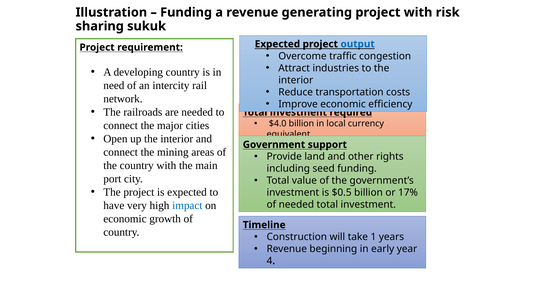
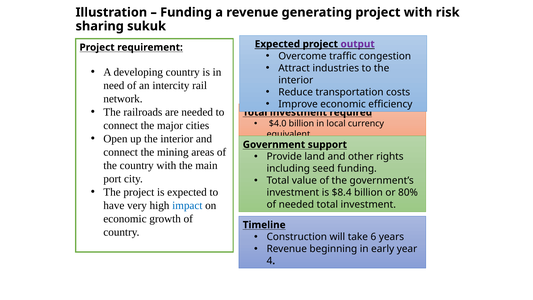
output colour: blue -> purple
$0.5: $0.5 -> $8.4
17%: 17% -> 80%
1: 1 -> 6
